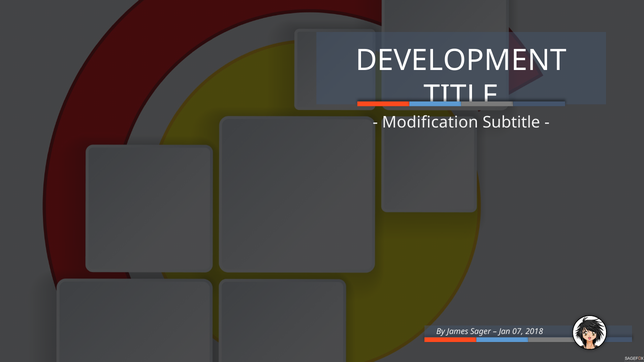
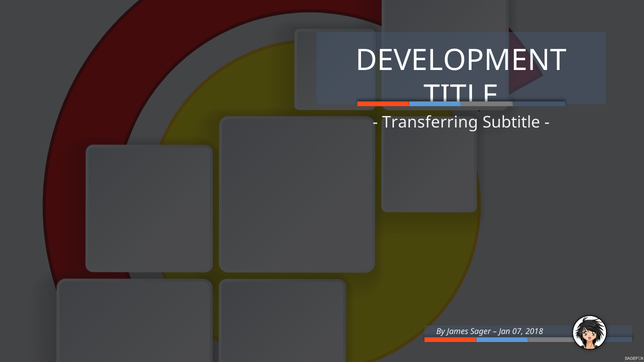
Modification: Modification -> Transferring
